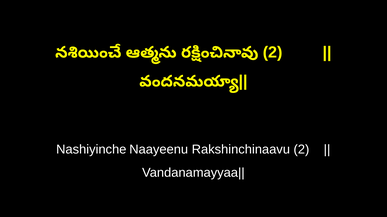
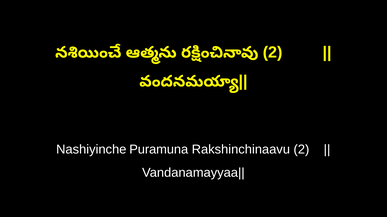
Naayeenu: Naayeenu -> Puramuna
